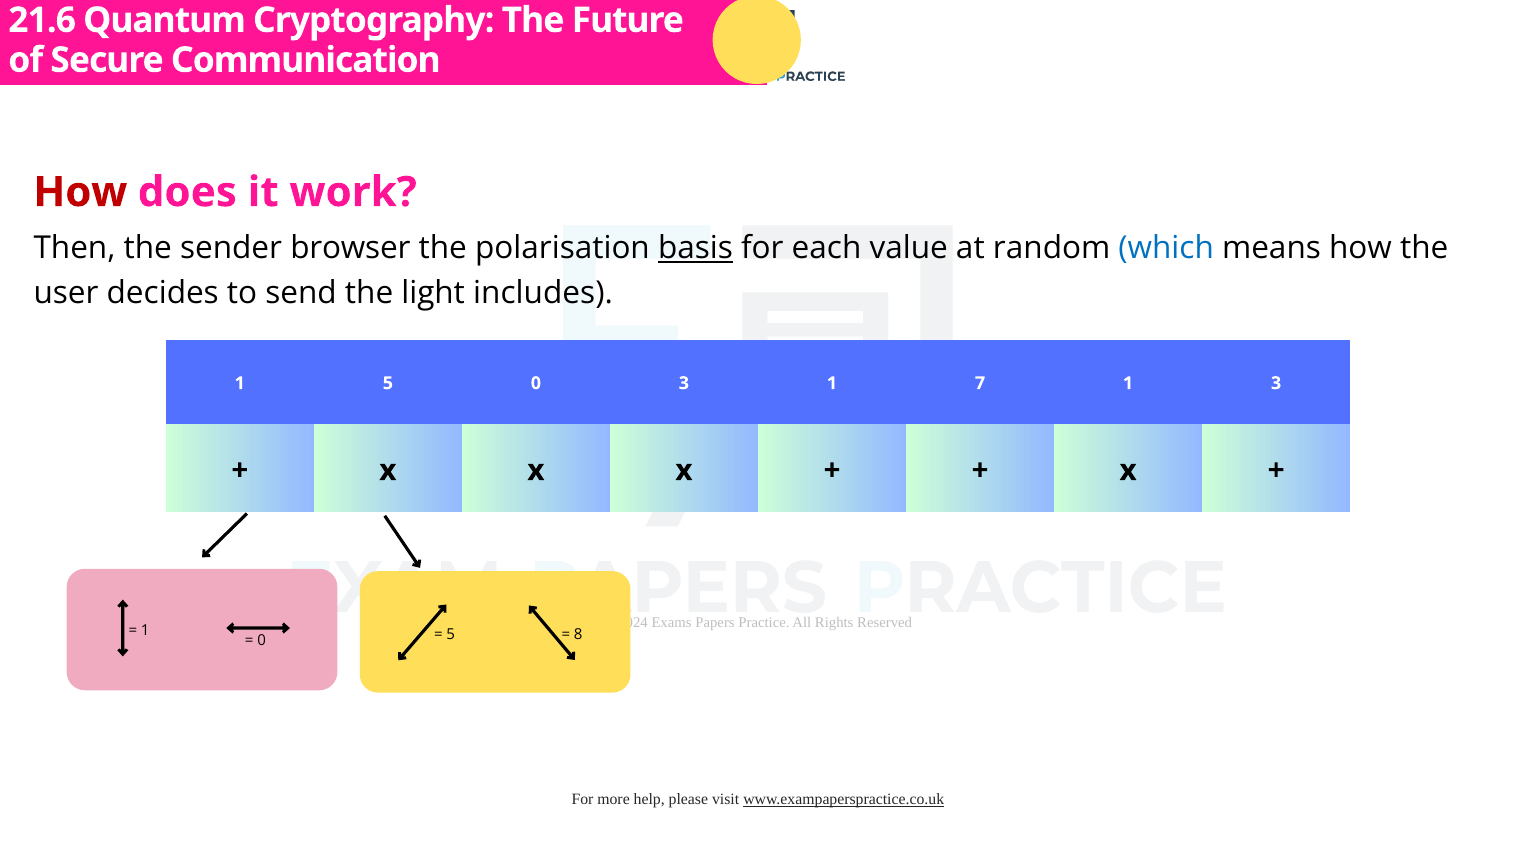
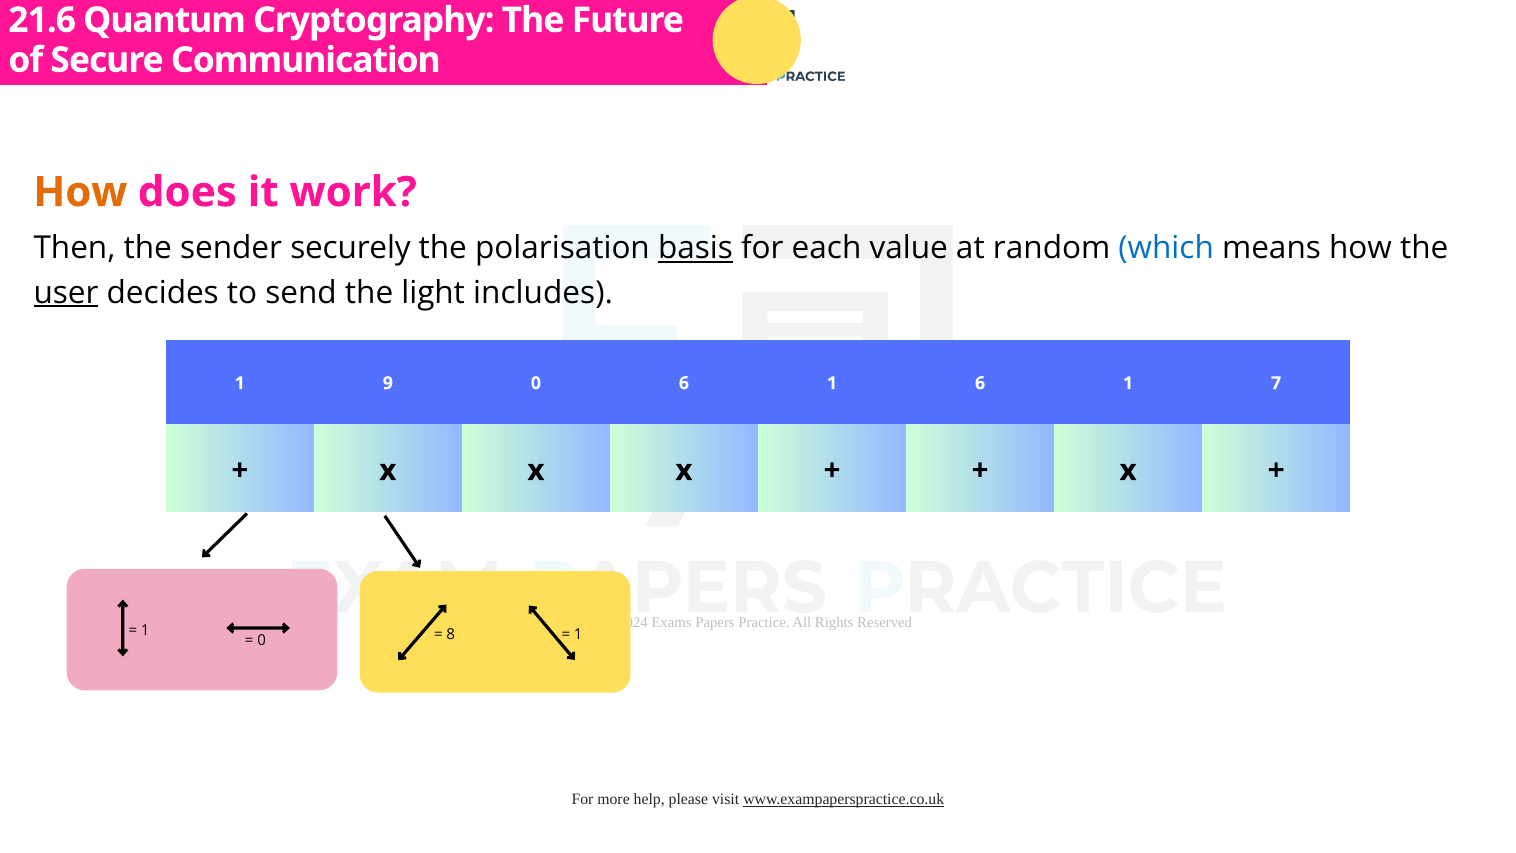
How at (80, 192) colour: red -> orange
browser: browser -> securely
user underline: none -> present
1 5: 5 -> 9
0 3: 3 -> 6
1 7: 7 -> 6
1 3: 3 -> 7
5 at (451, 634): 5 -> 8
8 at (578, 634): 8 -> 1
